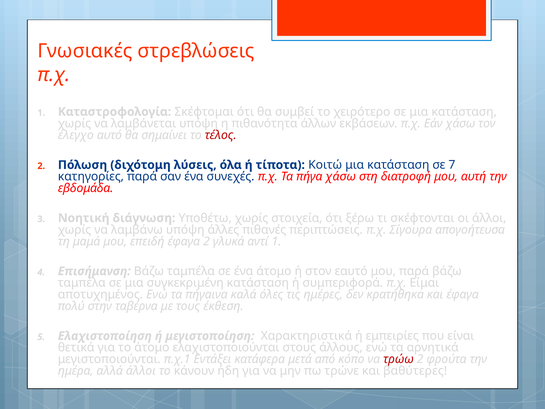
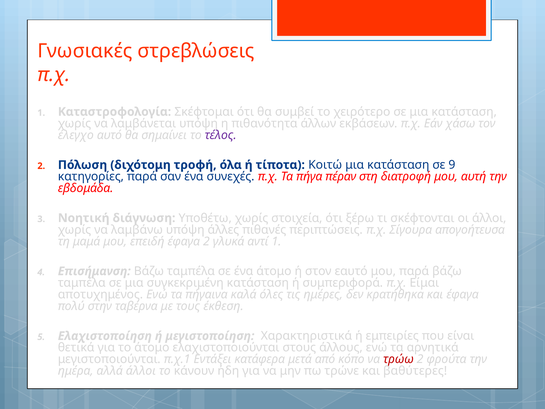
τέλος colour: red -> purple
λύσεις: λύσεις -> τροφή
7: 7 -> 9
πήγα χάσω: χάσω -> πέραν
